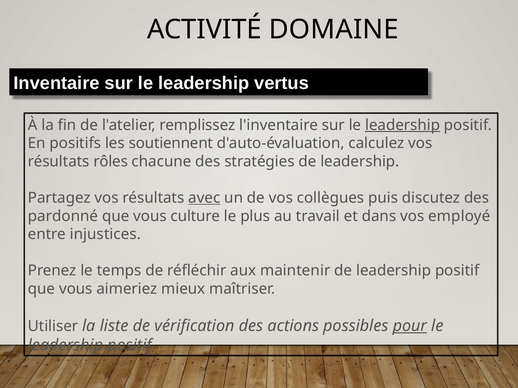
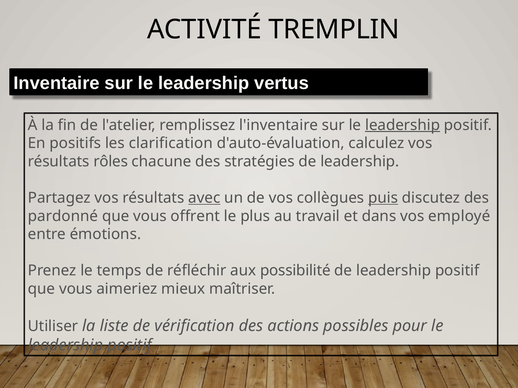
DOMAINE: DOMAINE -> TREMPLIN
soutiennent: soutiennent -> clarification
puis underline: none -> present
culture: culture -> offrent
injustices: injustices -> émotions
maintenir: maintenir -> possibilité
pour underline: present -> none
